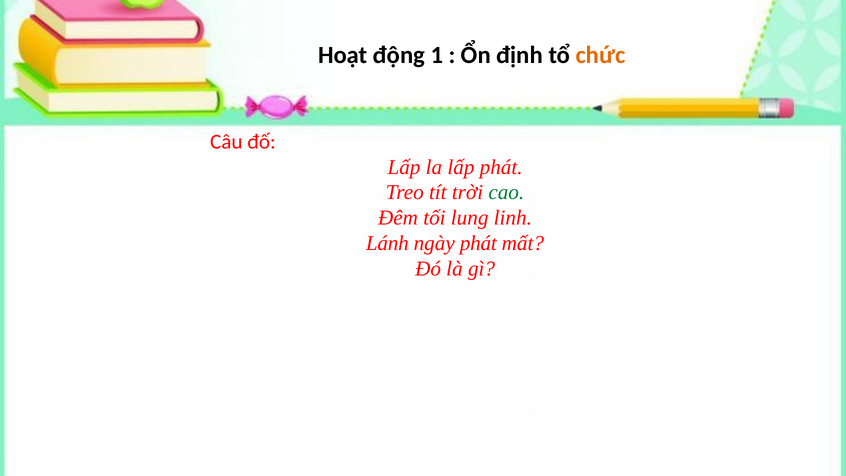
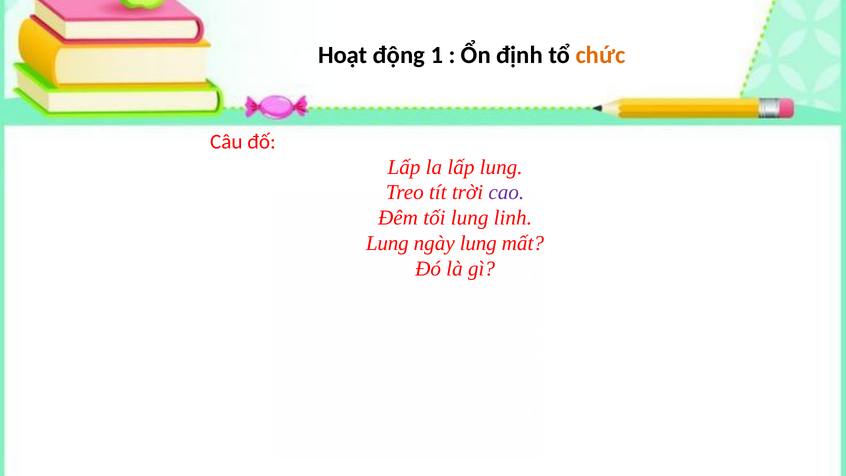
lấp phát: phát -> lung
cao colour: green -> purple
Lánh at (387, 243): Lánh -> Lung
ngày phát: phát -> lung
